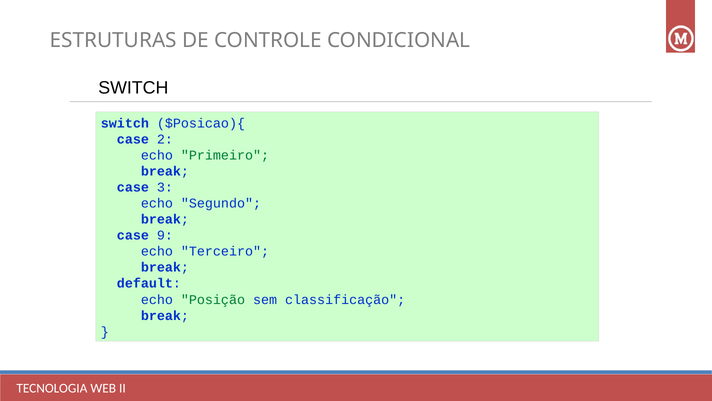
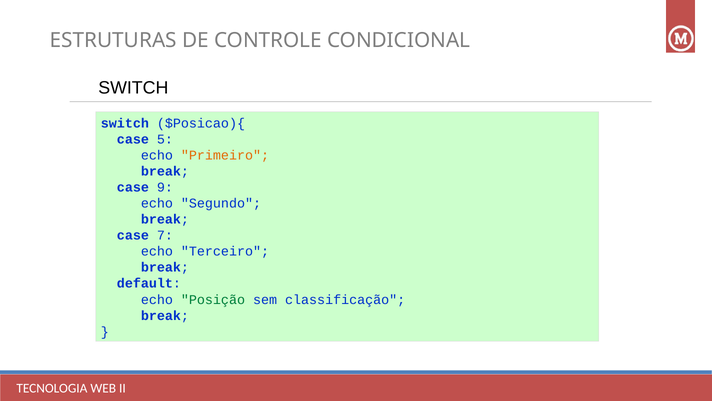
2: 2 -> 5
Primeiro colour: green -> orange
3: 3 -> 9
9: 9 -> 7
